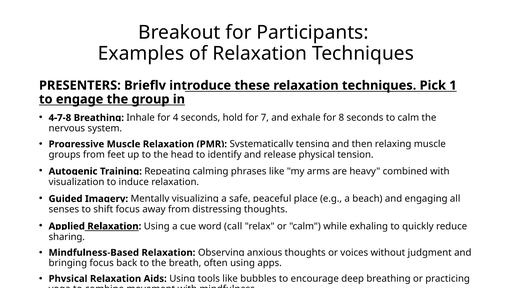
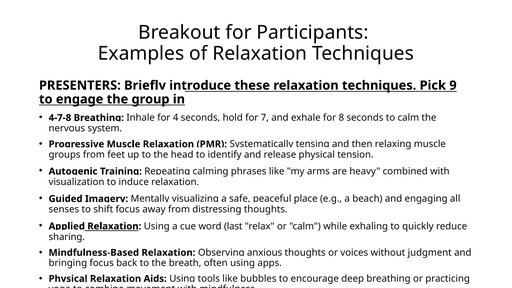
1: 1 -> 9
call: call -> last
